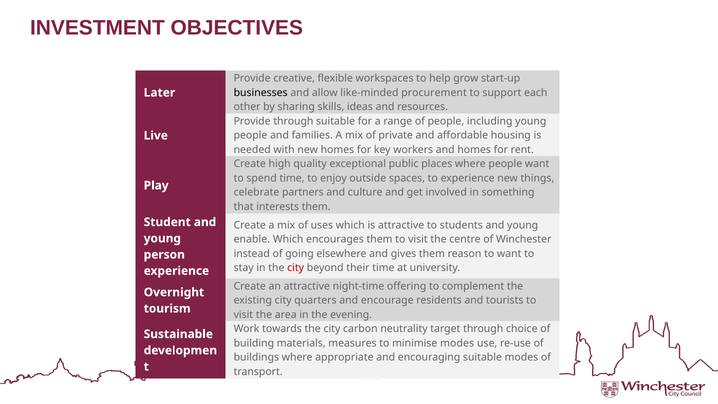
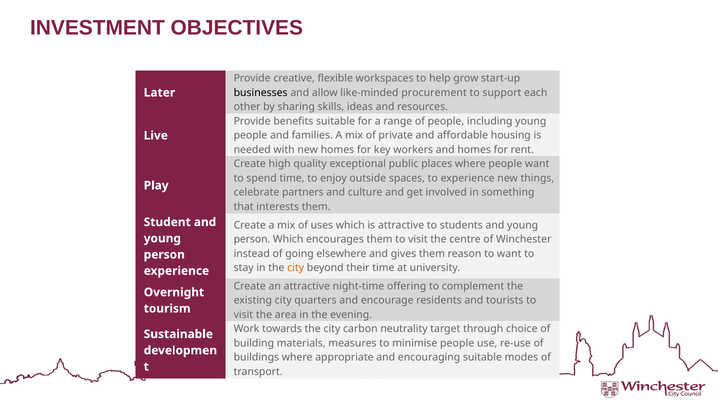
Provide through: through -> benefits
enable at (252, 239): enable -> person
city at (296, 268) colour: red -> orange
minimise modes: modes -> people
